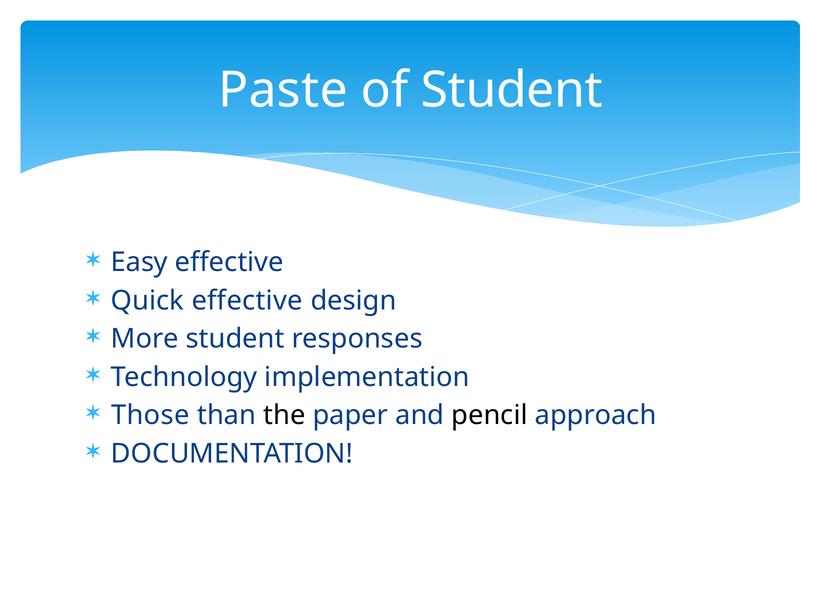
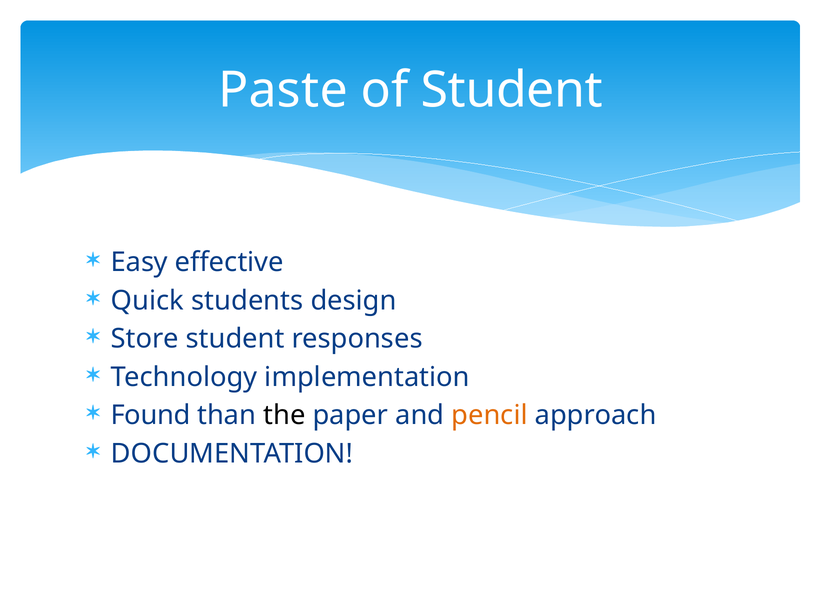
Quick effective: effective -> students
More: More -> Store
Those: Those -> Found
pencil colour: black -> orange
